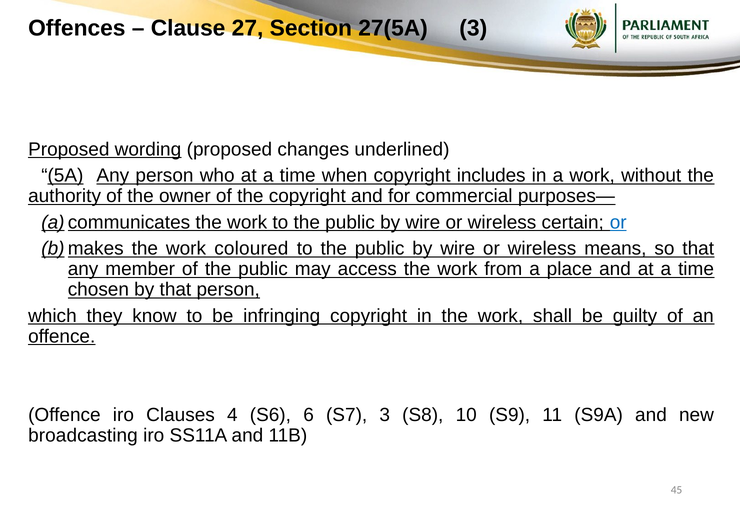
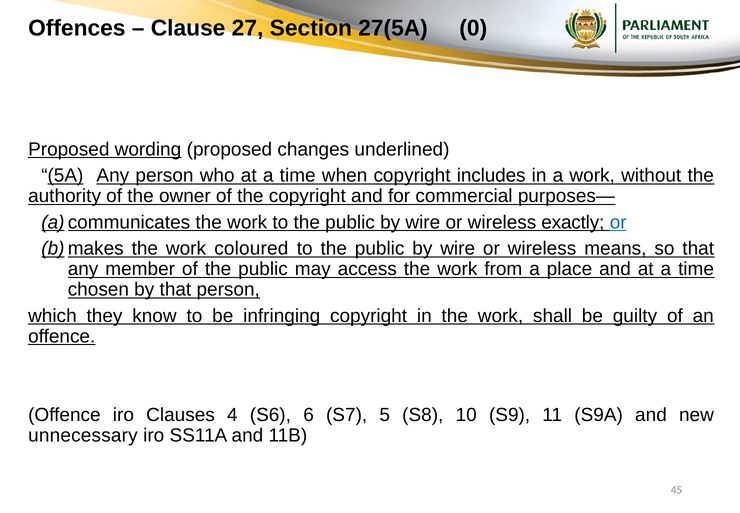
27(5A 3: 3 -> 0
certain: certain -> exactly
S7 3: 3 -> 5
broadcasting: broadcasting -> unnecessary
